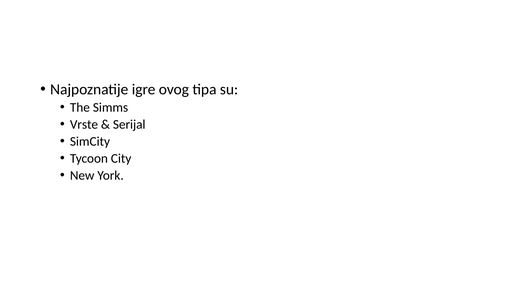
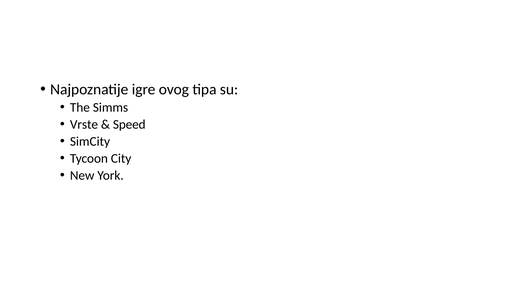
Serijal: Serijal -> Speed
